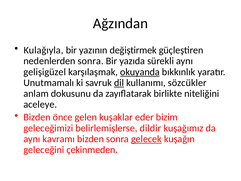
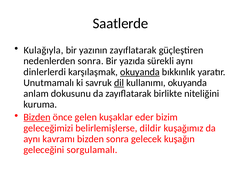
Ağzından: Ağzından -> Saatlerde
yazının değiştirmek: değiştirmek -> zayıflatarak
gelişigüzel: gelişigüzel -> dinlerlerdi
kullanımı sözcükler: sözcükler -> okuyanda
aceleye: aceleye -> kuruma
Bizden at (37, 117) underline: none -> present
gelecek underline: present -> none
çekinmeden: çekinmeden -> sorgulamalı
